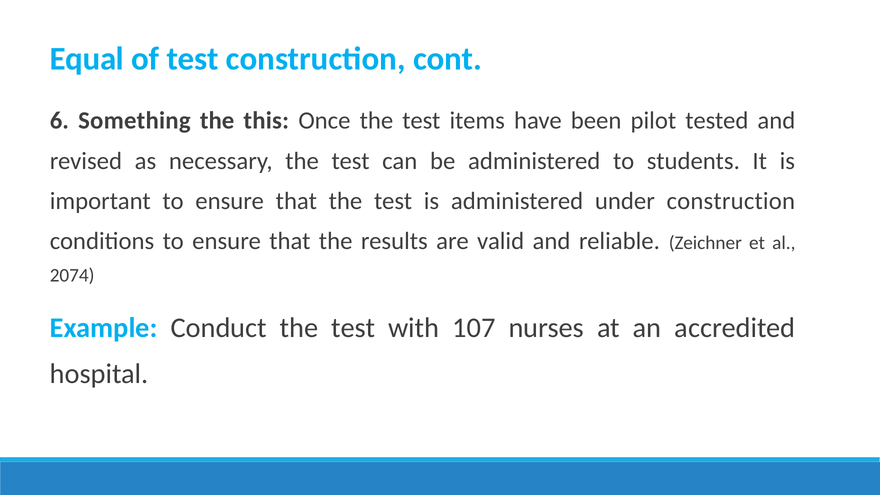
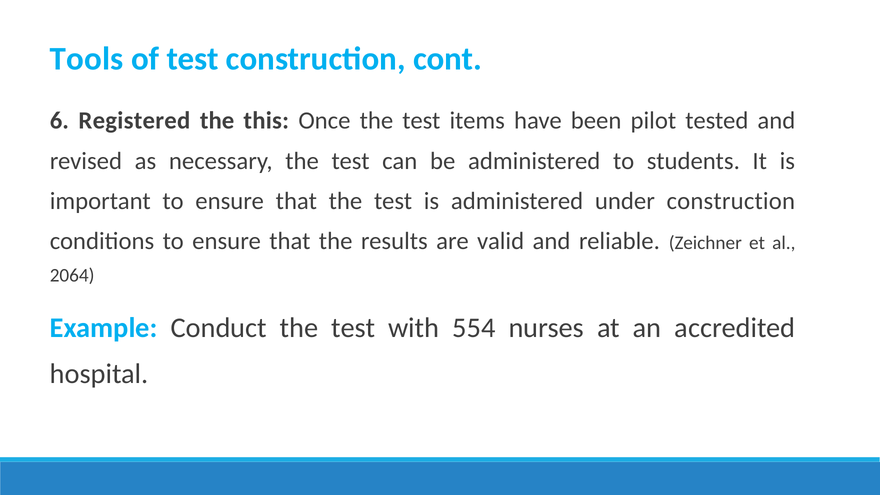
Equal: Equal -> Tools
Something: Something -> Registered
2074: 2074 -> 2064
107: 107 -> 554
